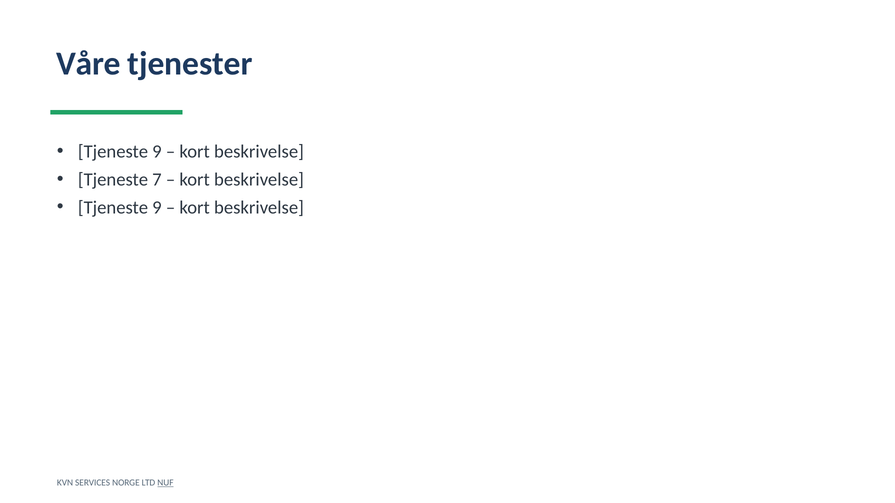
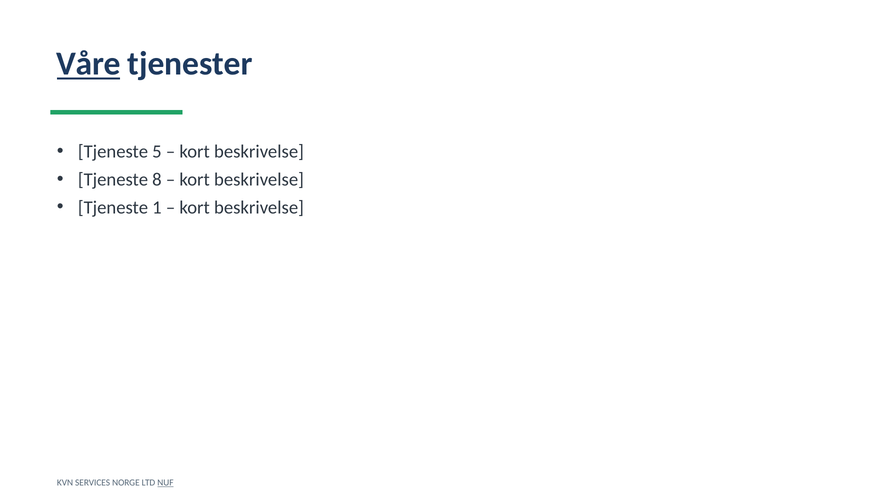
Våre underline: none -> present
9 at (157, 152): 9 -> 5
7: 7 -> 8
9 at (157, 208): 9 -> 1
